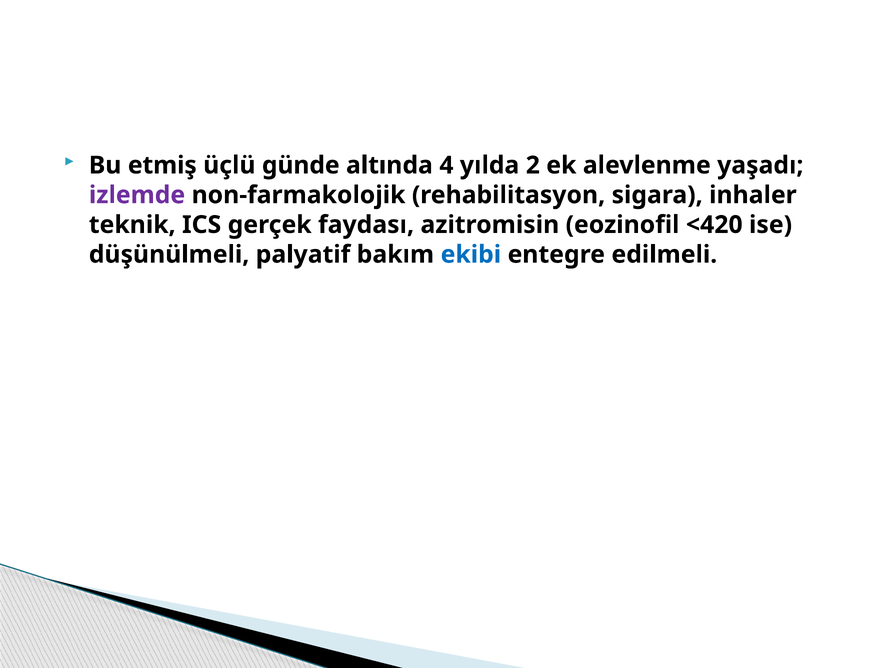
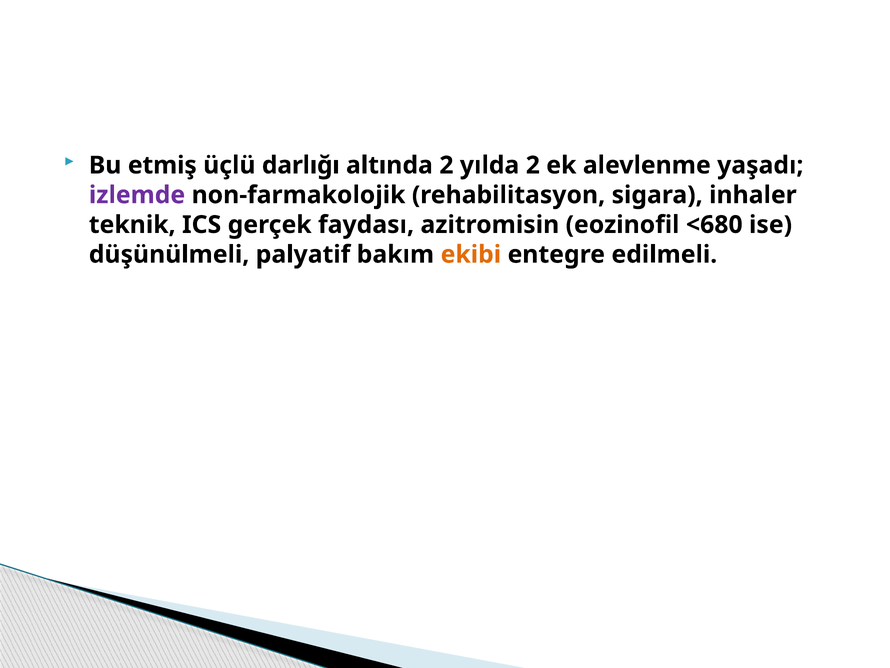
günde: günde -> darlığı
altında 4: 4 -> 2
<420: <420 -> <680
ekibi colour: blue -> orange
